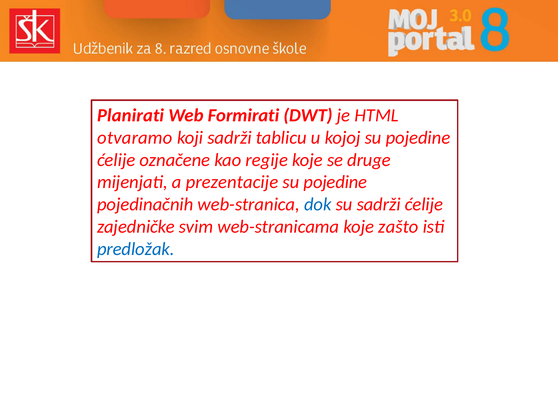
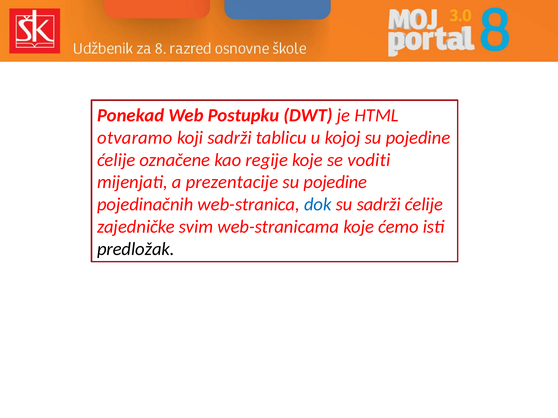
Planirati: Planirati -> Ponekad
Formirati: Formirati -> Postupku
druge: druge -> voditi
zašto: zašto -> ćemo
predložak colour: blue -> black
